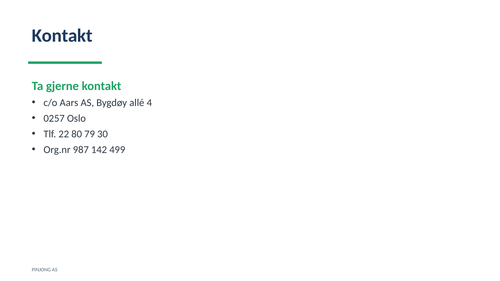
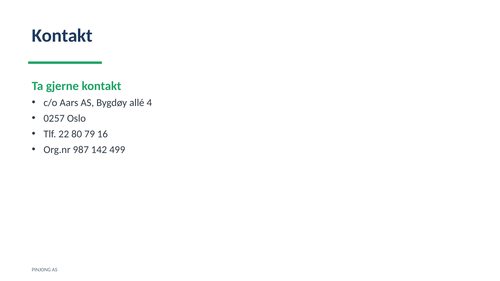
30: 30 -> 16
